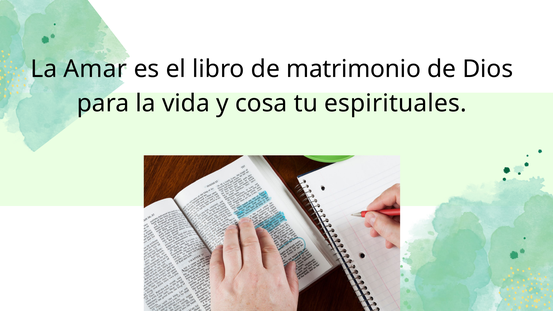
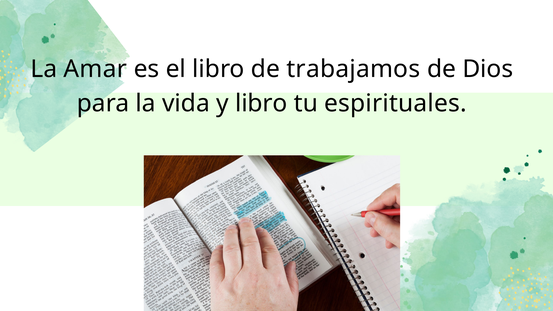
matrimonio: matrimonio -> trabajamos
y cosa: cosa -> libro
